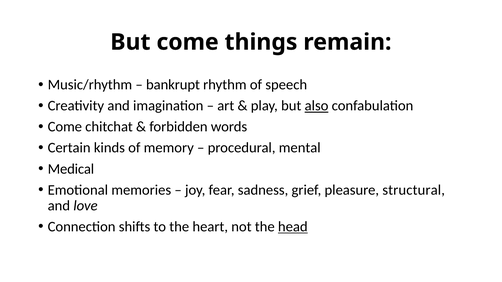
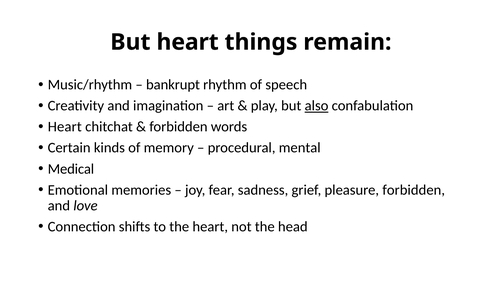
But come: come -> heart
Come at (65, 127): Come -> Heart
pleasure structural: structural -> forbidden
head underline: present -> none
